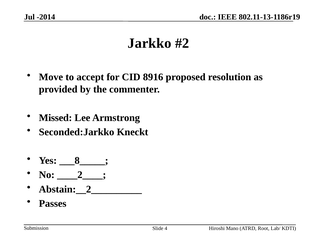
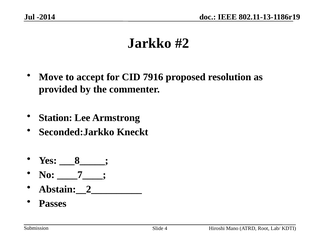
8916: 8916 -> 7916
Missed: Missed -> Station
____2____: ____2____ -> ____7____
